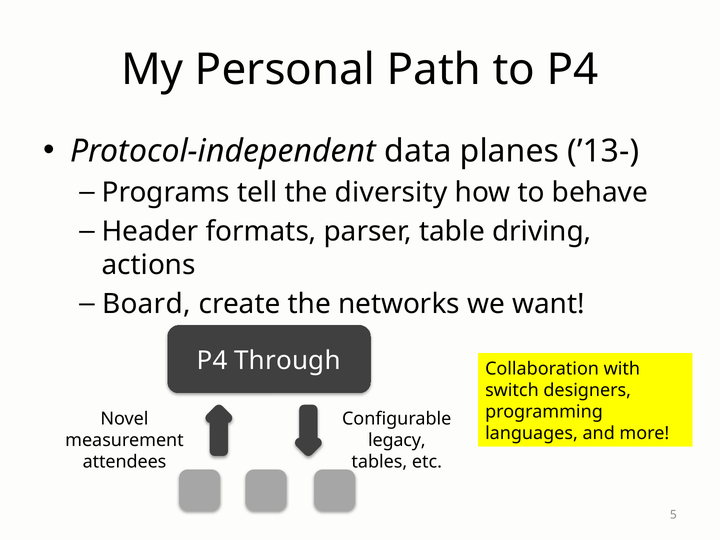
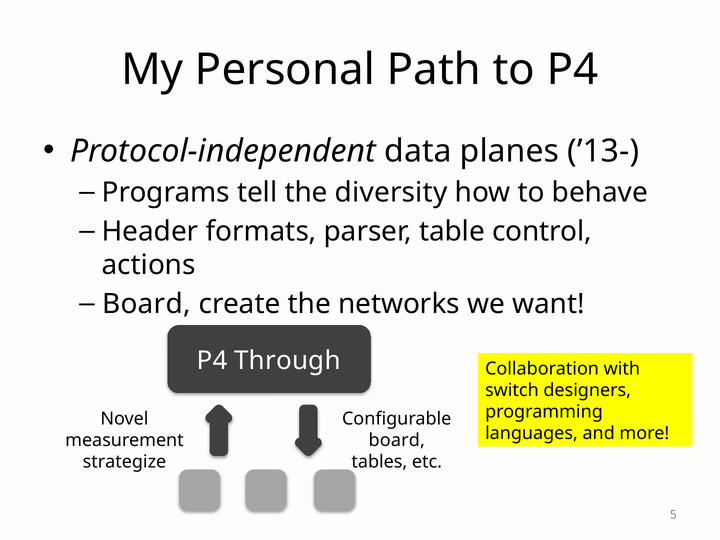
driving: driving -> control
legacy at (397, 440): legacy -> board
attendees: attendees -> strategize
